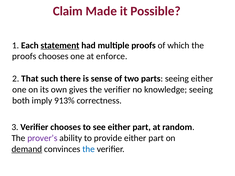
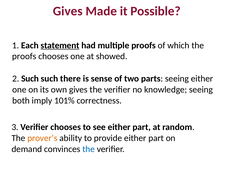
Claim at (68, 11): Claim -> Gives
enforce: enforce -> showed
2 That: That -> Such
913%: 913% -> 101%
prover’s colour: purple -> orange
demand underline: present -> none
